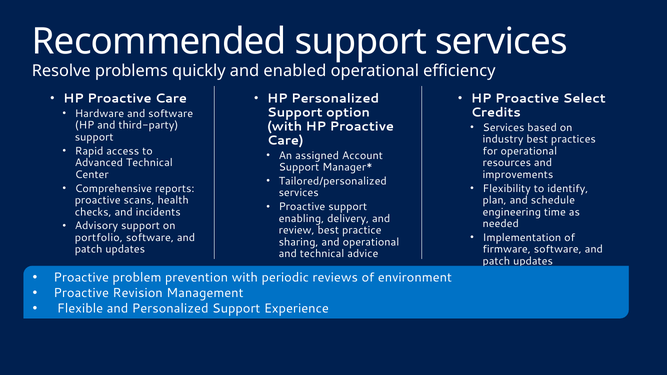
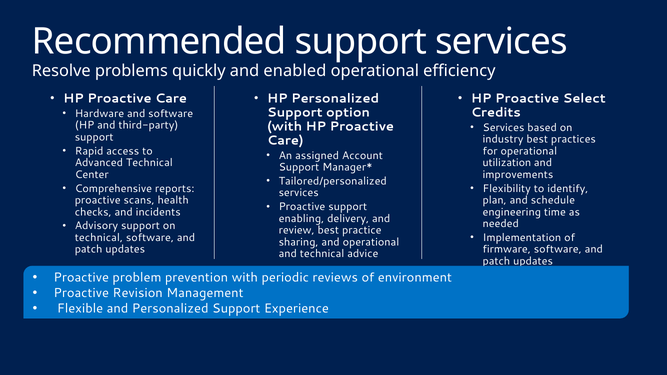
resources: resources -> utilization
portfolio at (99, 238): portfolio -> technical
